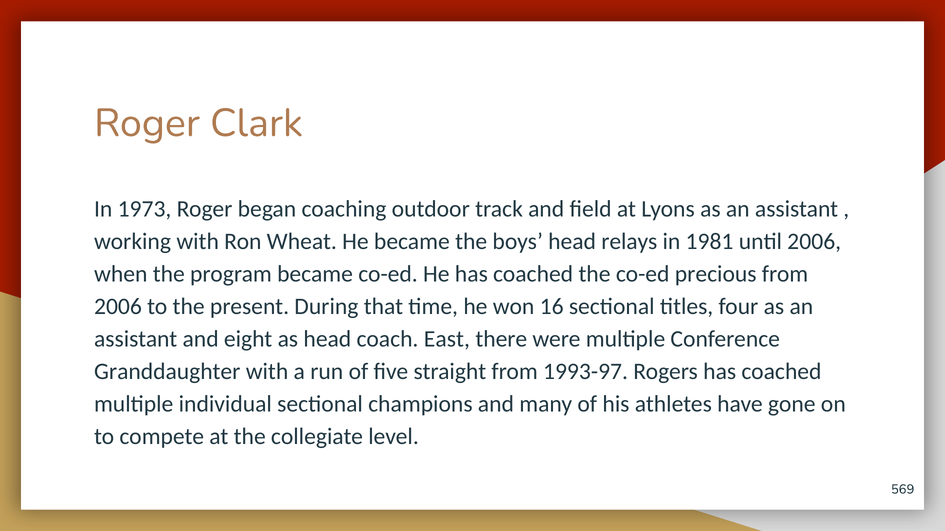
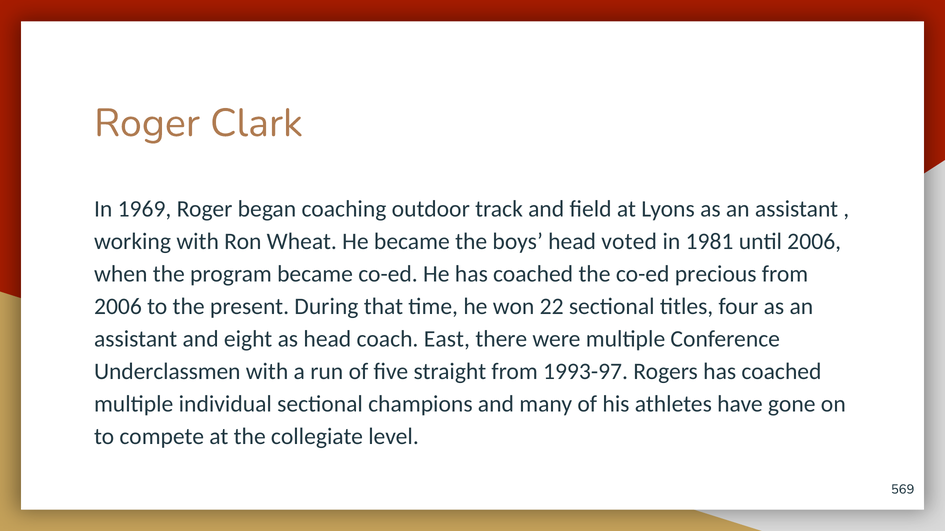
1973: 1973 -> 1969
relays: relays -> voted
16: 16 -> 22
Granddaughter: Granddaughter -> Underclassmen
